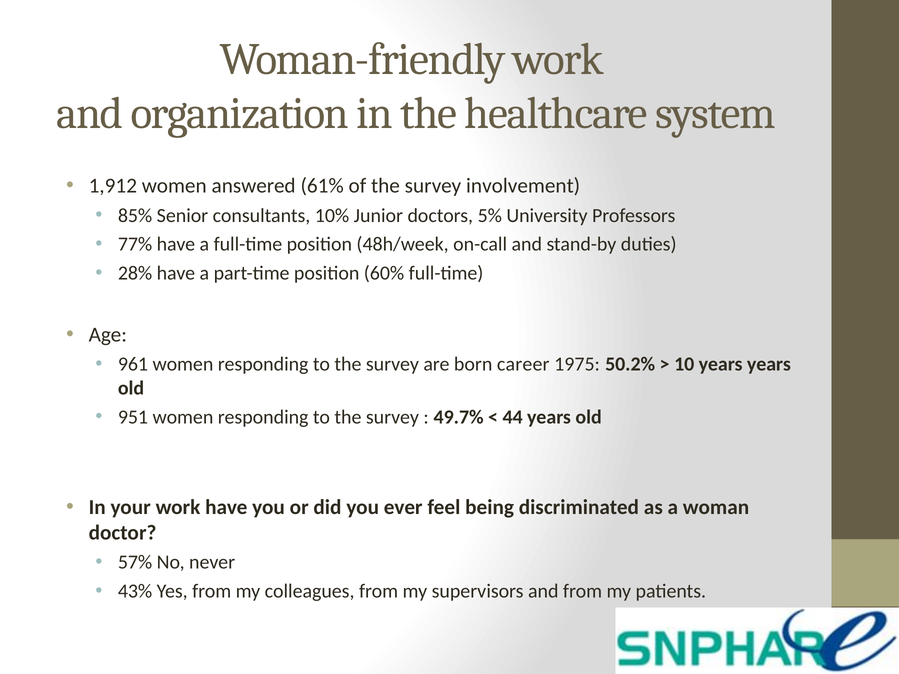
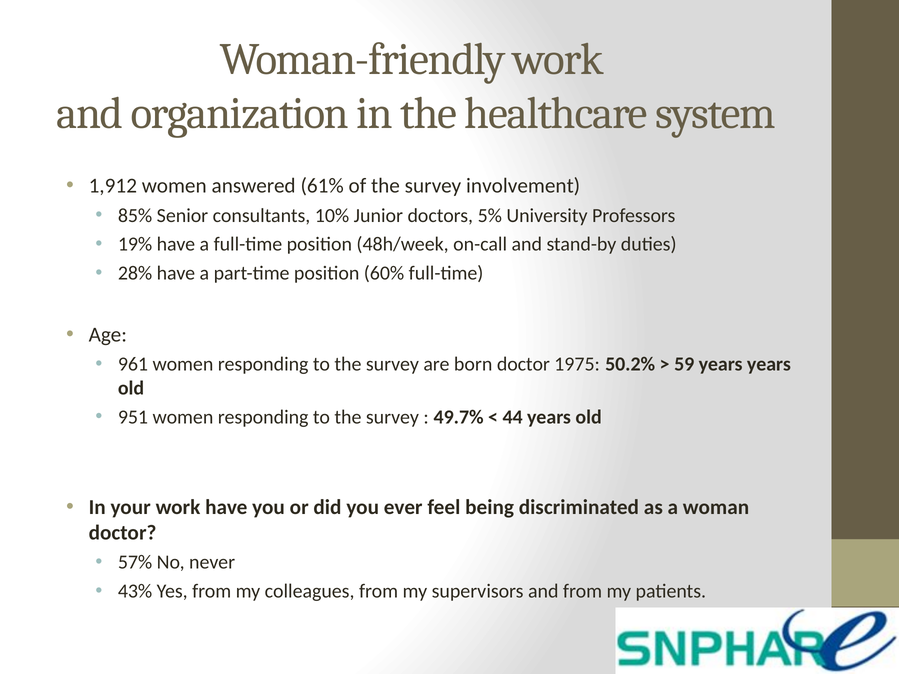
77%: 77% -> 19%
born career: career -> doctor
10: 10 -> 59
